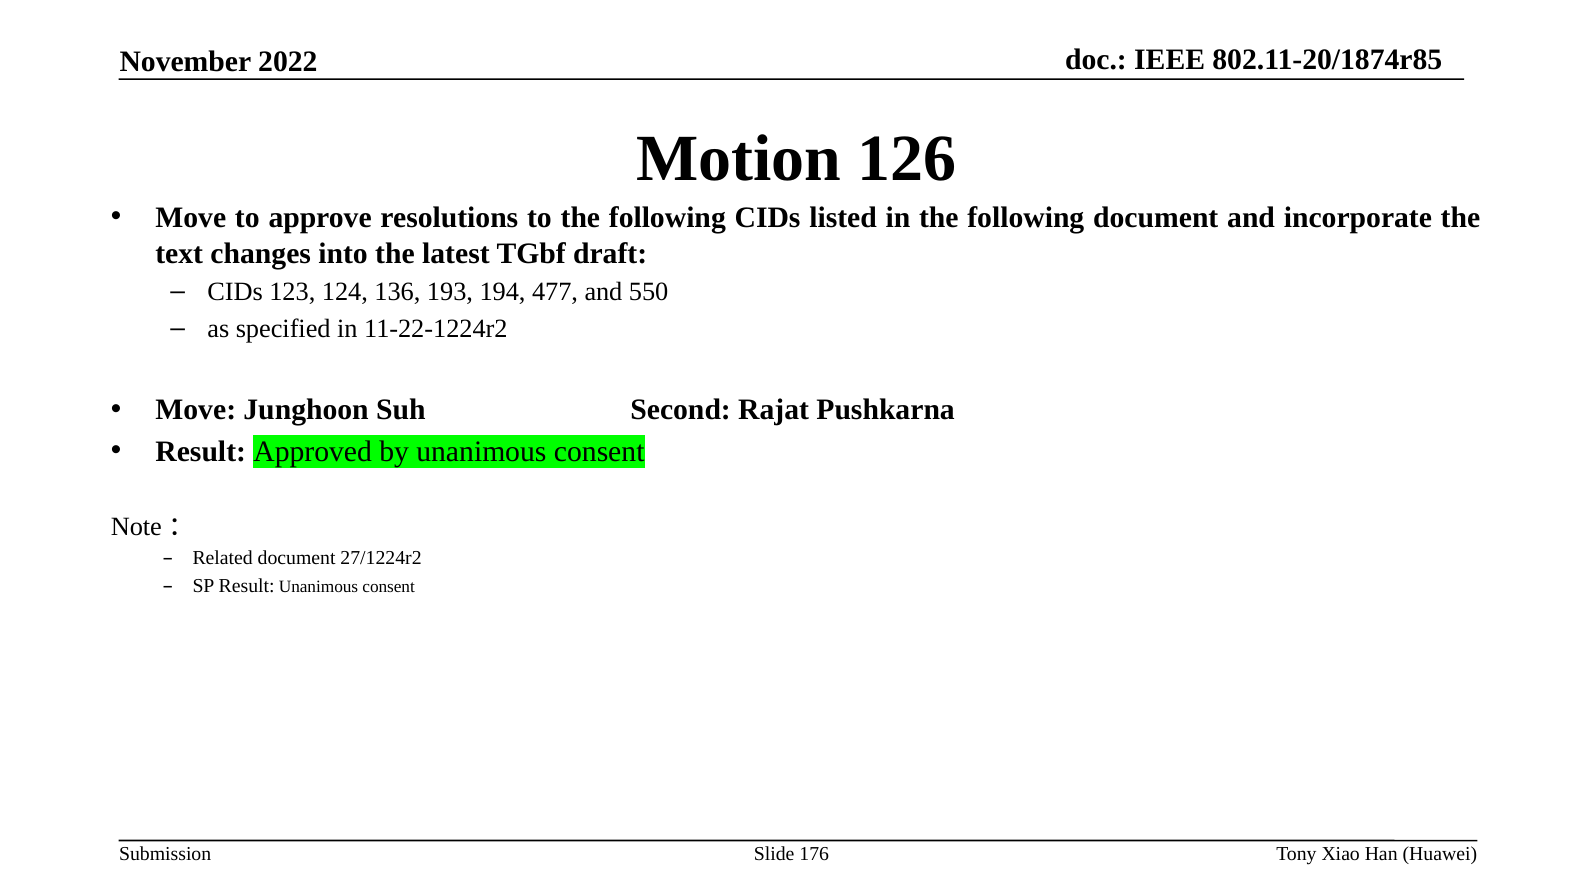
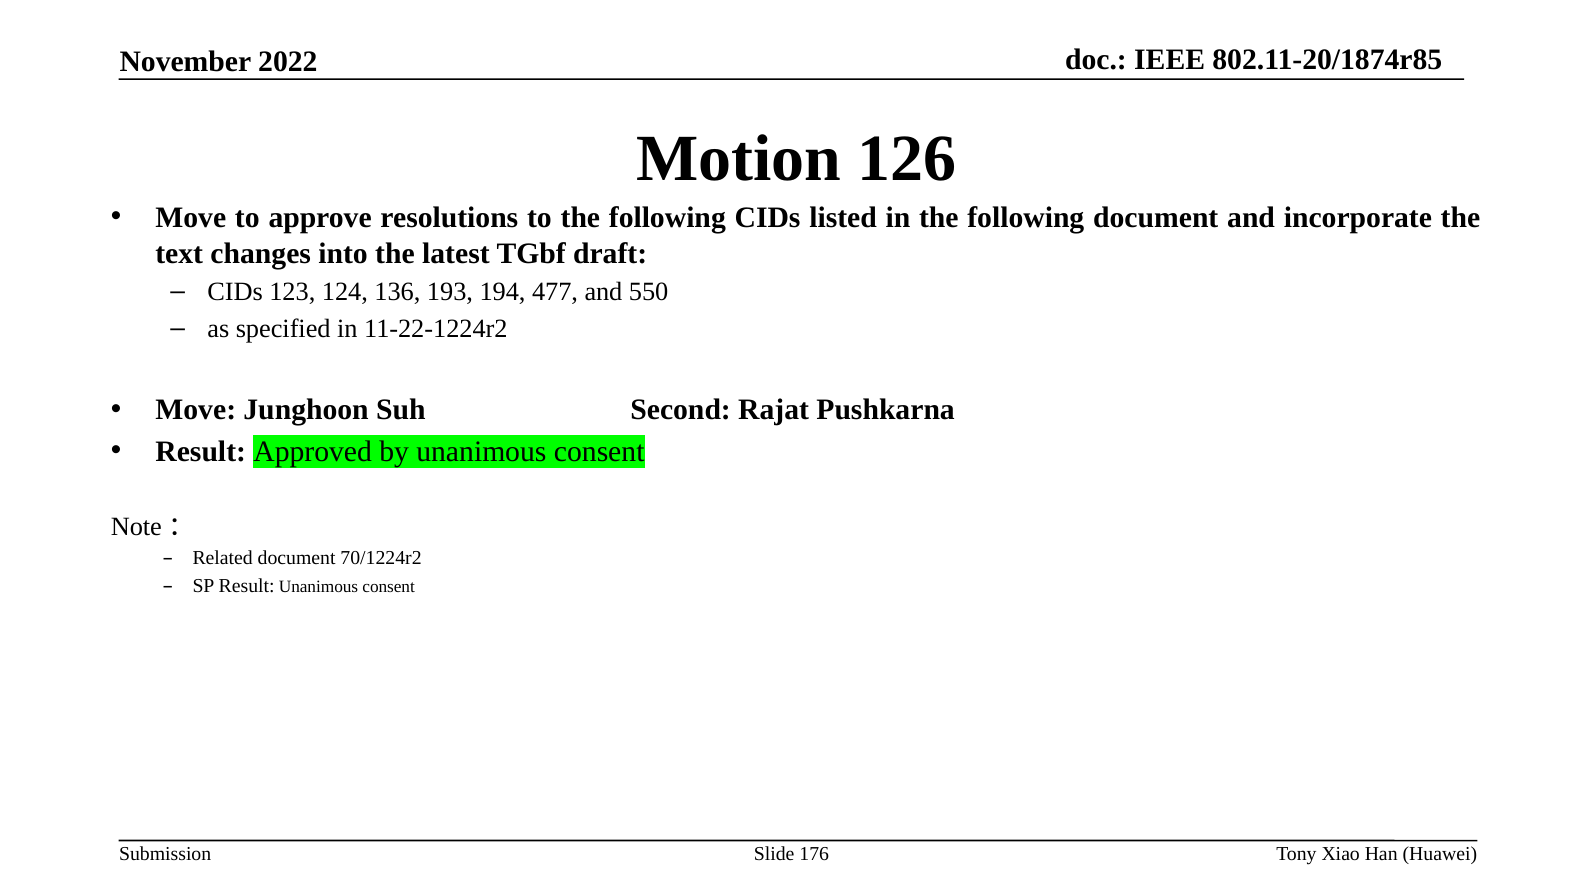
27/1224r2: 27/1224r2 -> 70/1224r2
